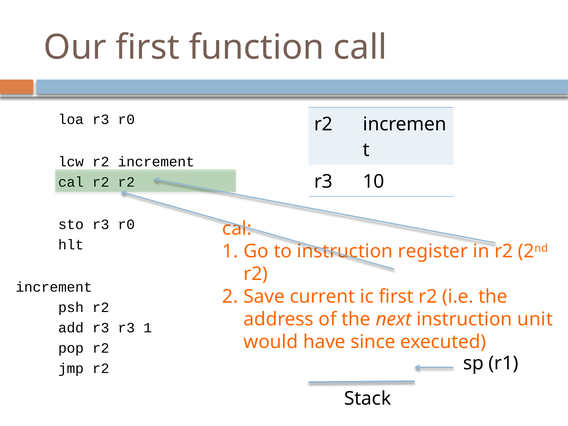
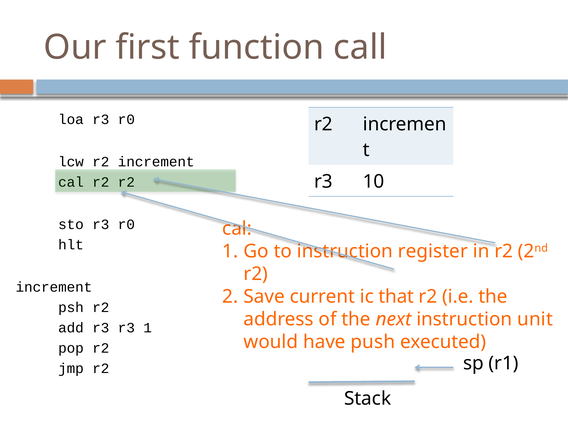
ic first: first -> that
since: since -> push
